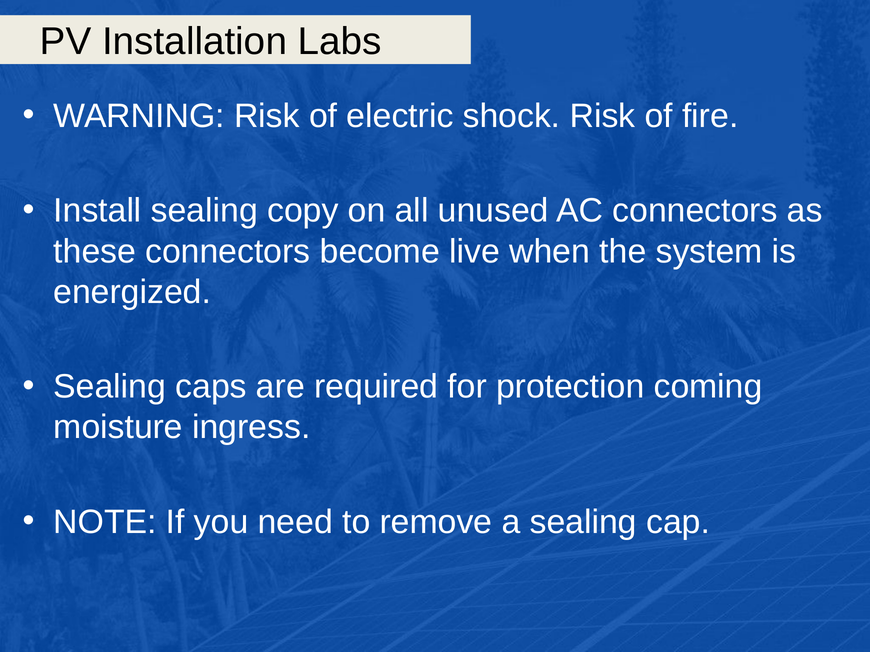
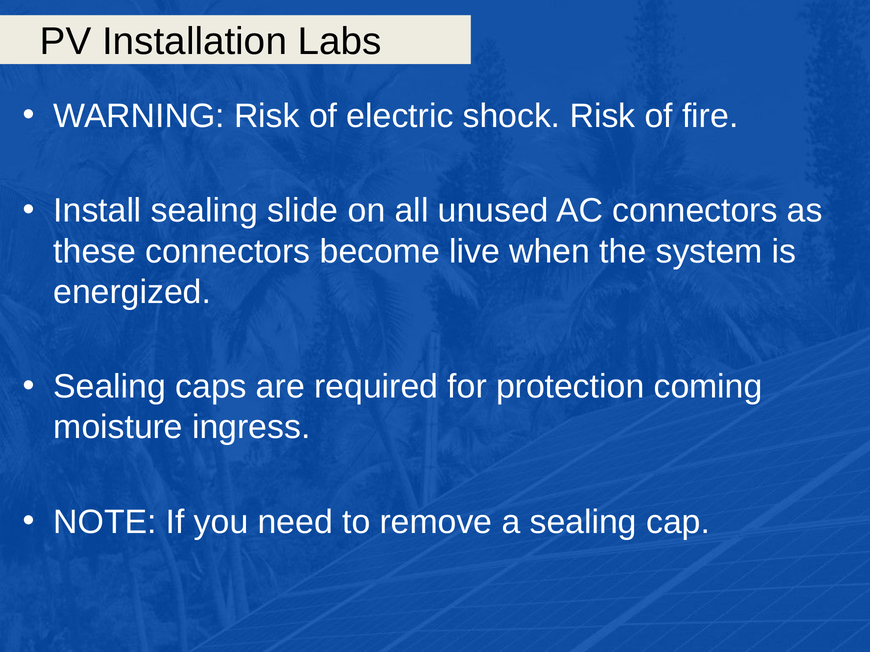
copy: copy -> slide
